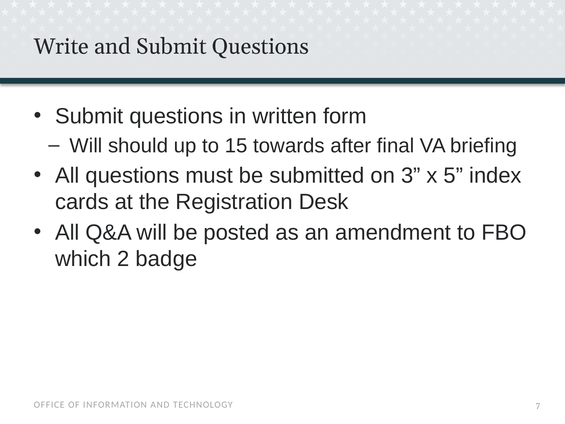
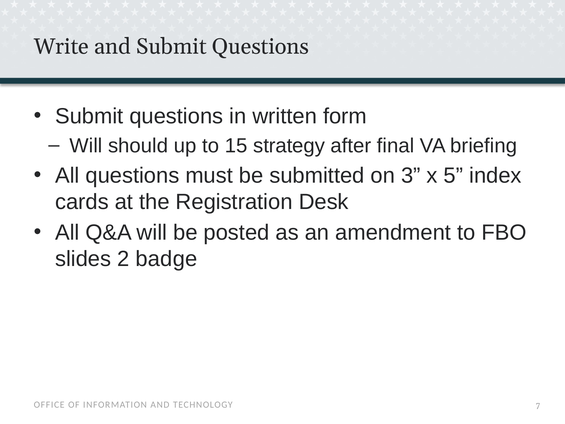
towards: towards -> strategy
which: which -> slides
